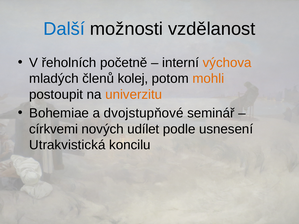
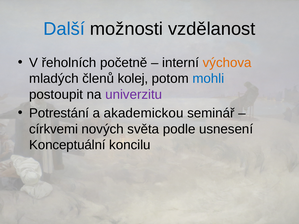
mohli colour: orange -> blue
univerzitu colour: orange -> purple
Bohemiae: Bohemiae -> Potrestání
dvojstupňové: dvojstupňové -> akademickou
udílet: udílet -> světa
Utrakvistická: Utrakvistická -> Konceptuální
